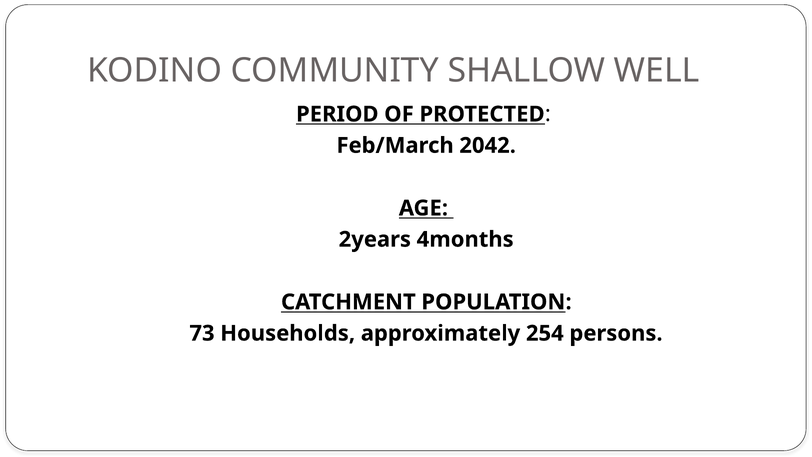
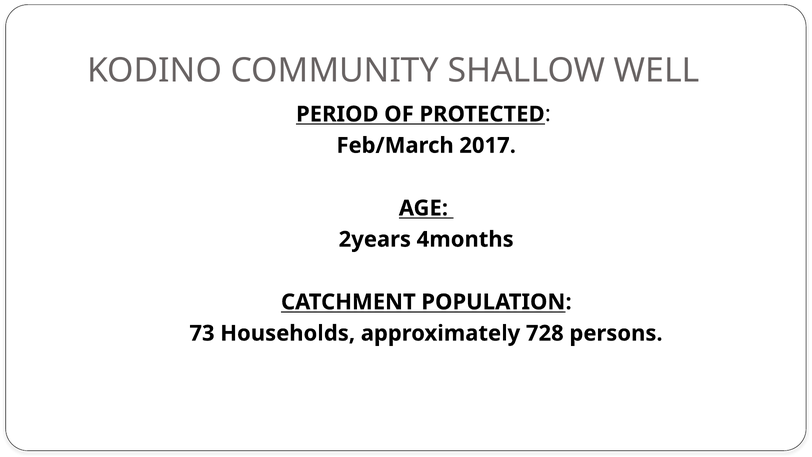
2042: 2042 -> 2017
254: 254 -> 728
